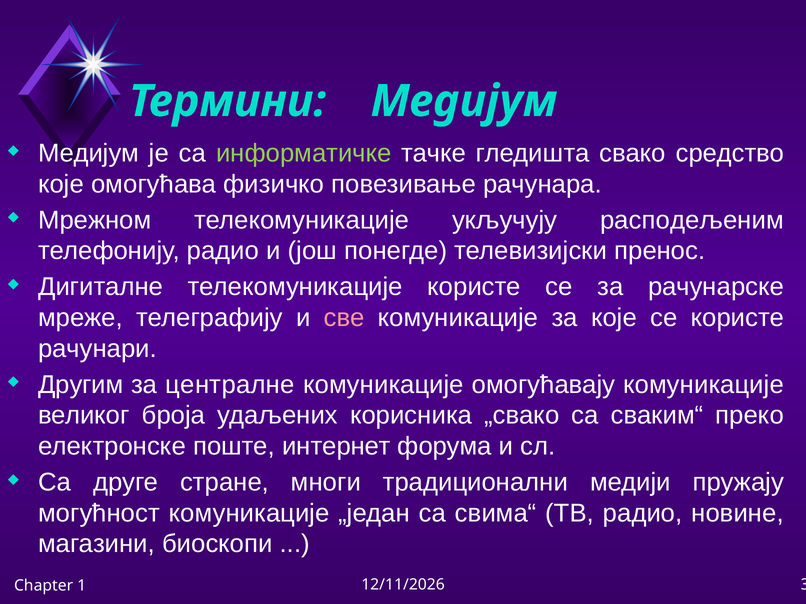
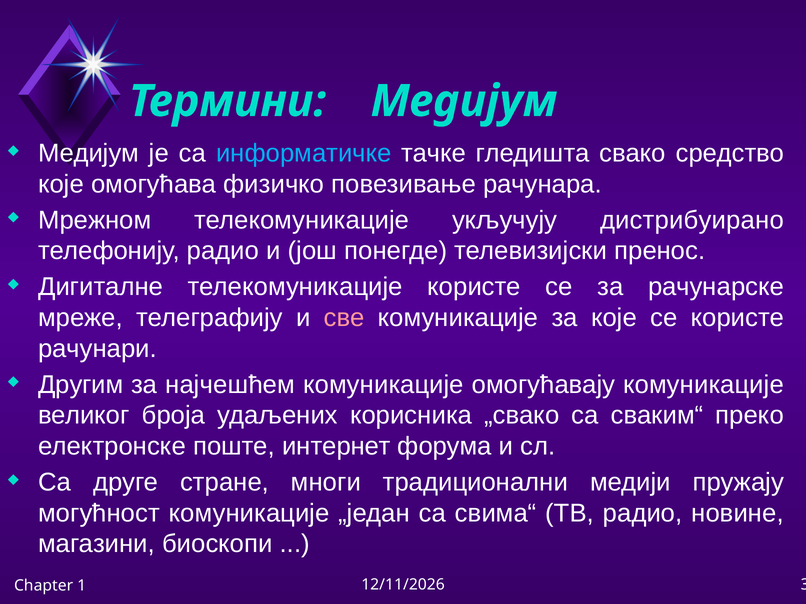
информатичке colour: light green -> light blue
расподељеним: расподељеним -> дистрибуирано
централне: централне -> најчешћем
